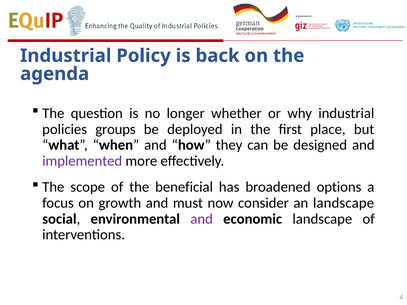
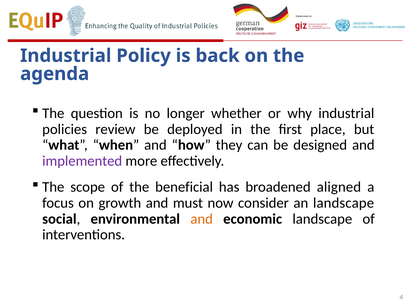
groups: groups -> review
options: options -> aligned
and at (202, 219) colour: purple -> orange
